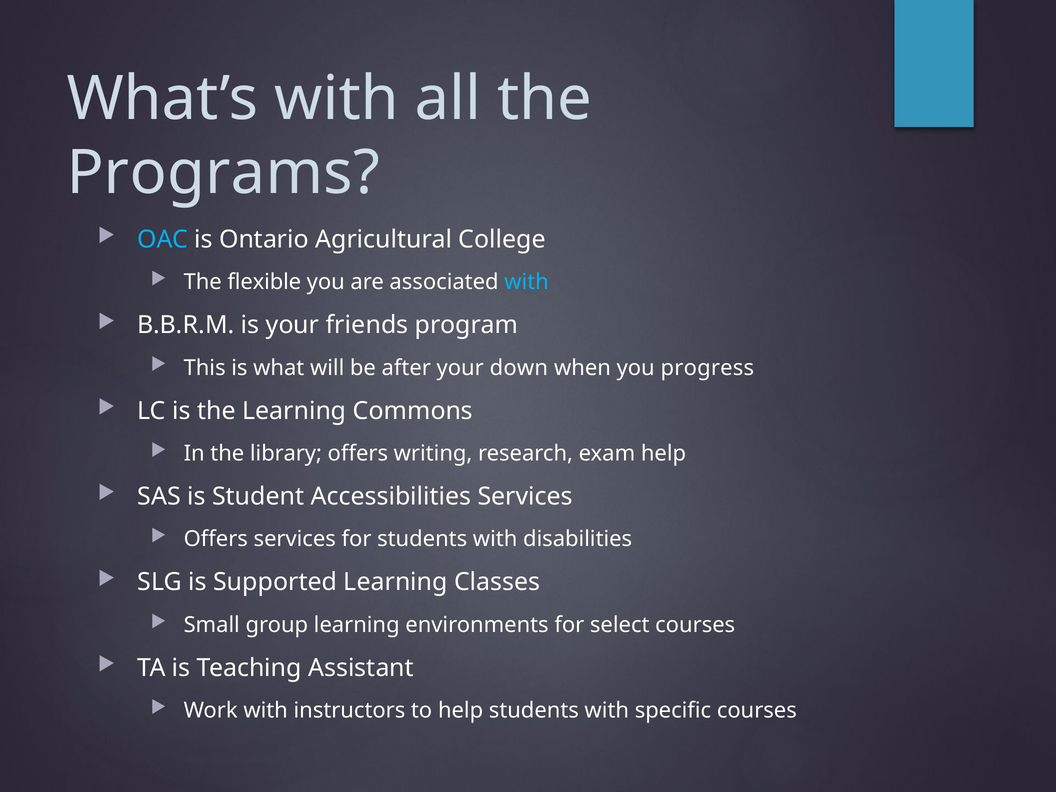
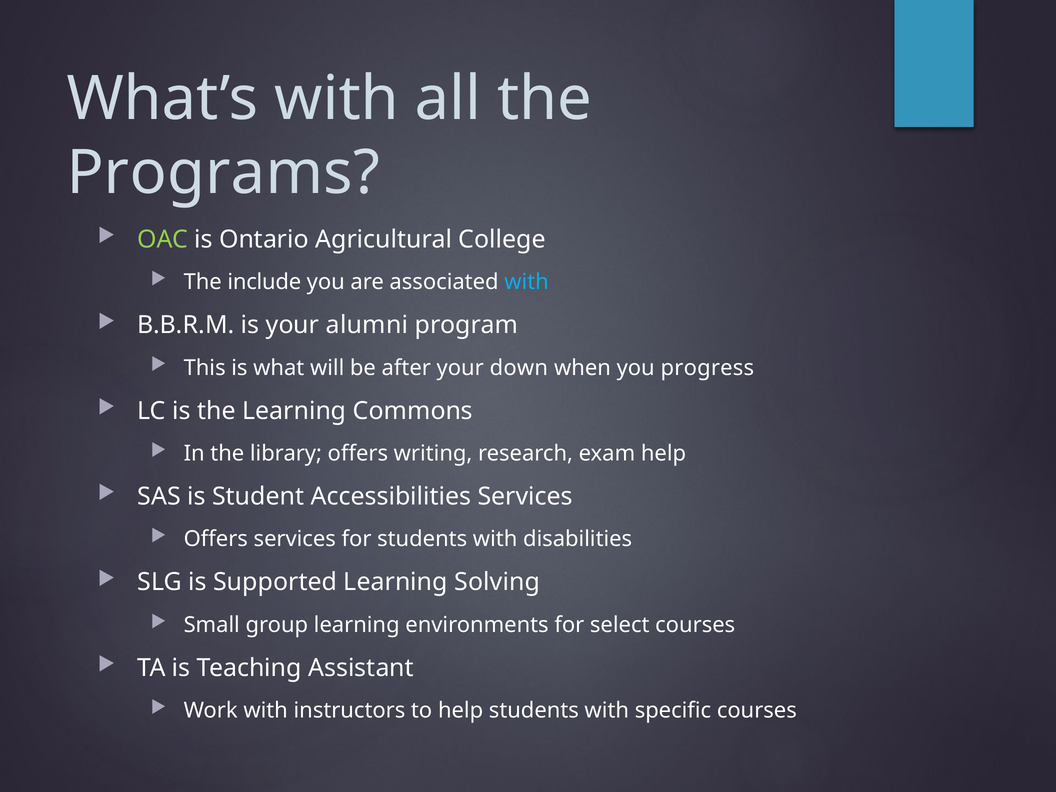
OAC colour: light blue -> light green
flexible: flexible -> include
friends: friends -> alumni
Classes: Classes -> Solving
